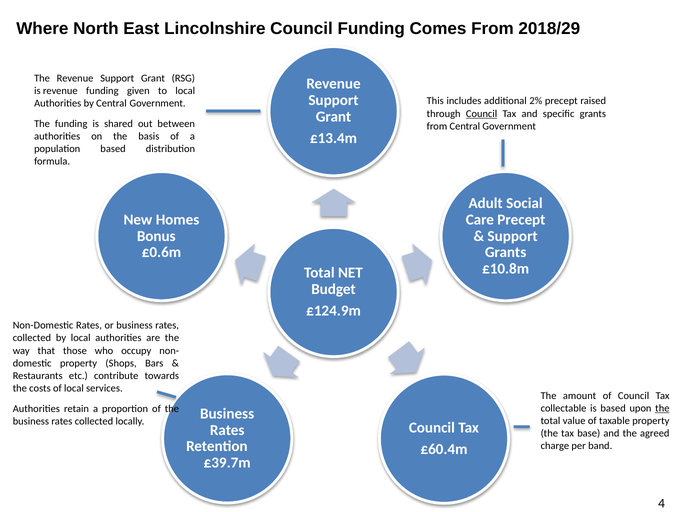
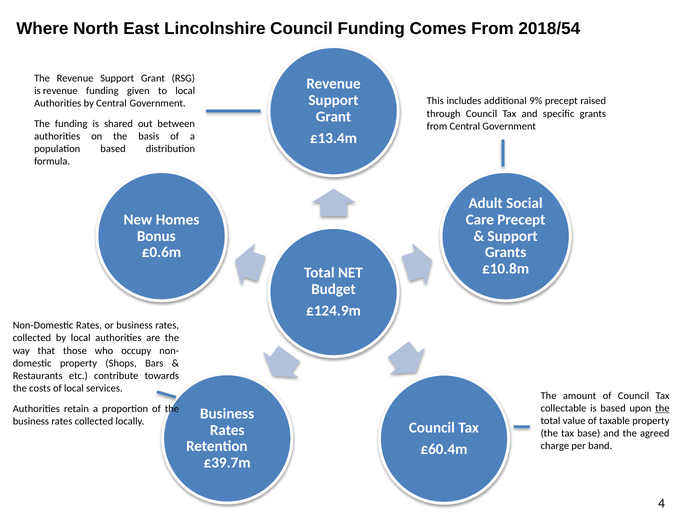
2018/29: 2018/29 -> 2018/54
2%: 2% -> 9%
Council at (482, 114) underline: present -> none
